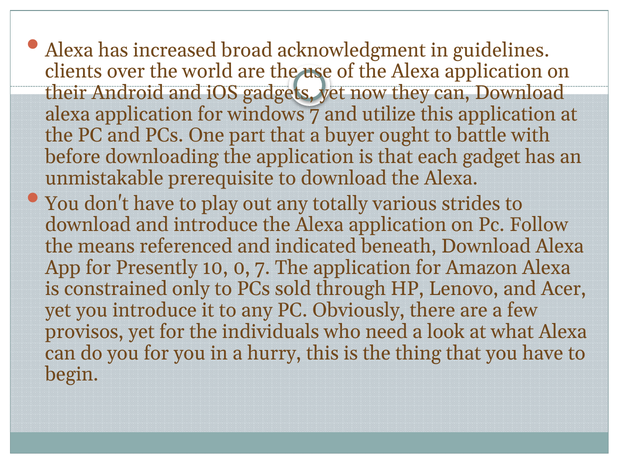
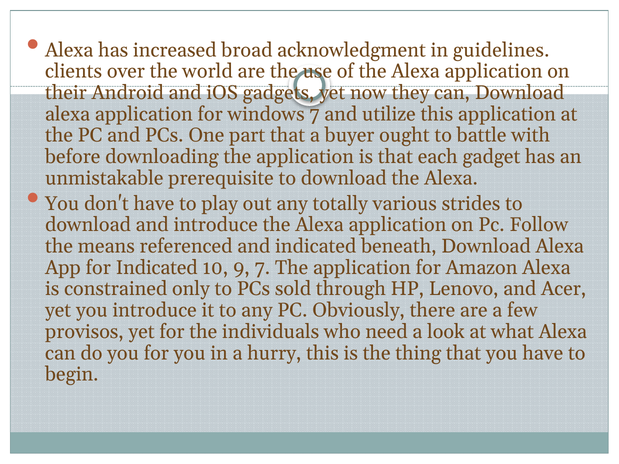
for Presently: Presently -> Indicated
0: 0 -> 9
